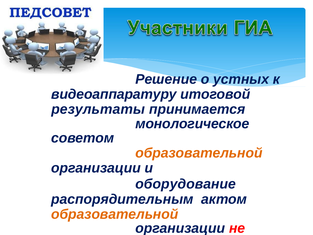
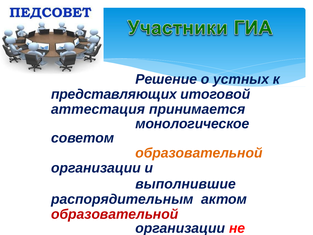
видеоаппаратуру: видеоаппаратуру -> представляющих
результаты: результаты -> аттестация
оборудование: оборудование -> выполнившие
образовательной at (115, 214) colour: orange -> red
